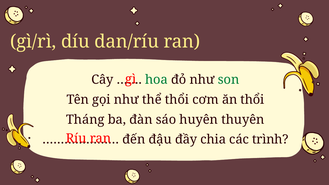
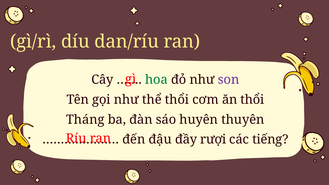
son colour: green -> purple
chia: chia -> rượi
trình: trình -> tiếng
